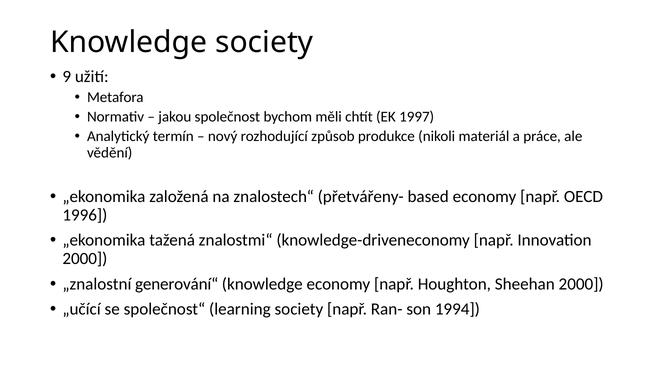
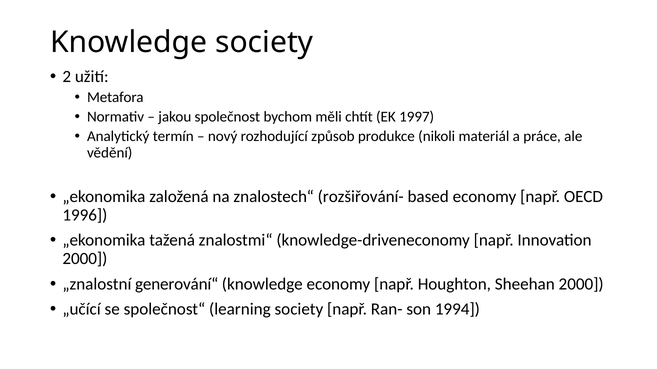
9: 9 -> 2
přetvářeny-: přetvářeny- -> rozšiřování-
